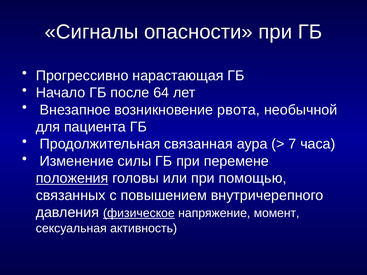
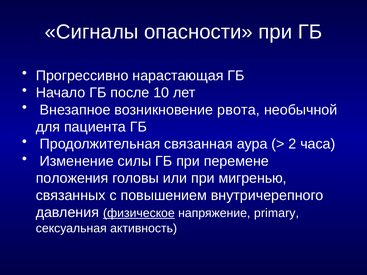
64: 64 -> 10
7: 7 -> 2
положения underline: present -> none
помощью: помощью -> мигренью
момент: момент -> primary
